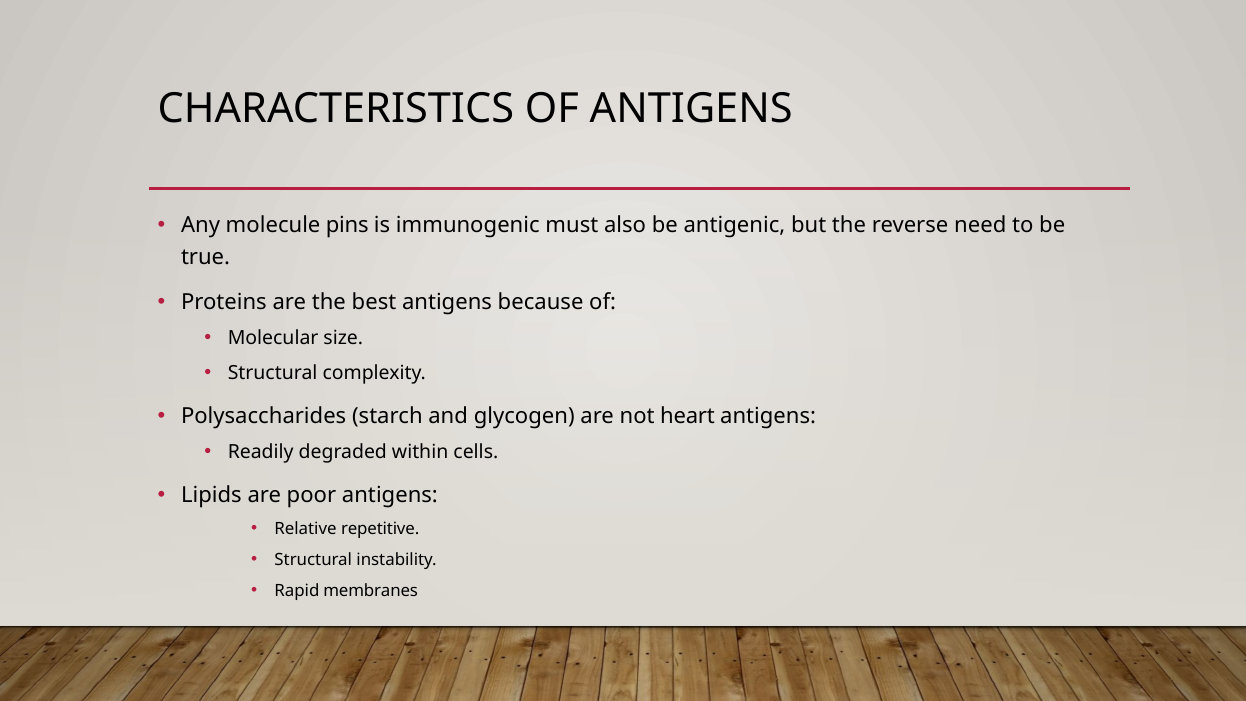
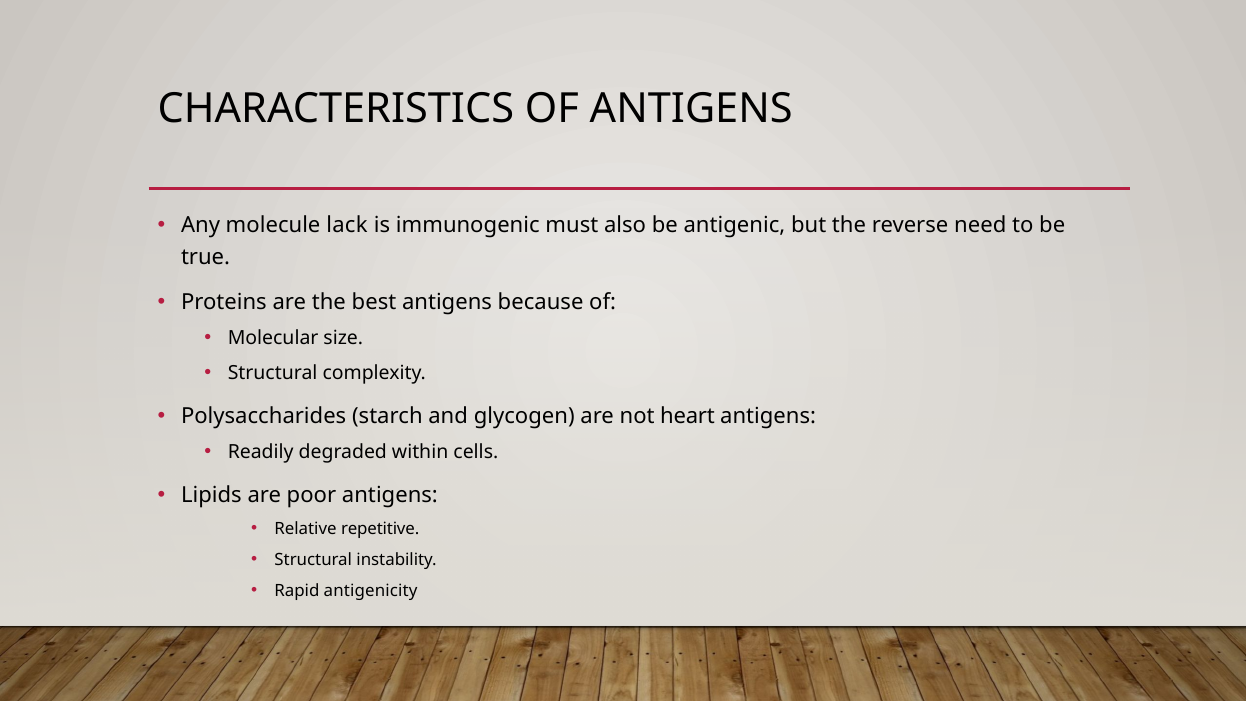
pins: pins -> lack
membranes: membranes -> antigenicity
